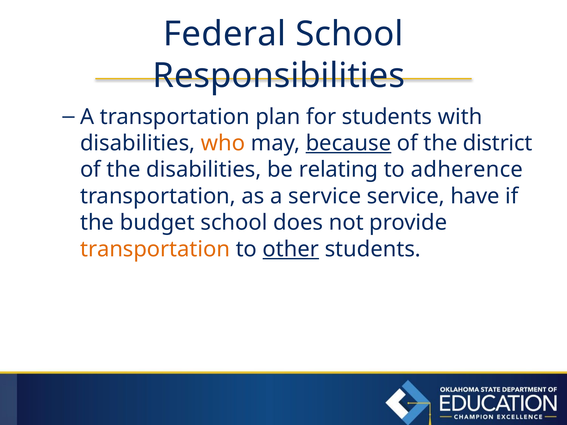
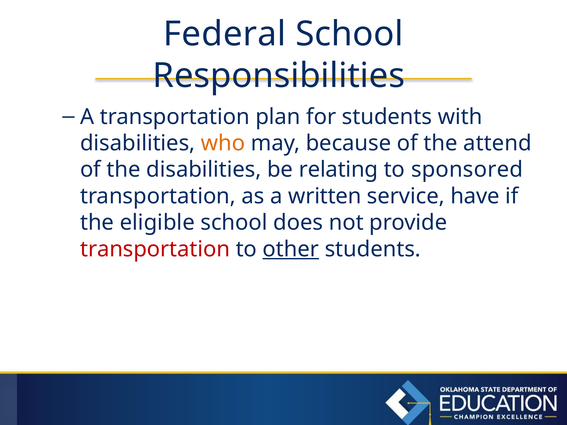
because underline: present -> none
district: district -> attend
adherence: adherence -> sponsored
a service: service -> written
budget: budget -> eligible
transportation at (155, 249) colour: orange -> red
